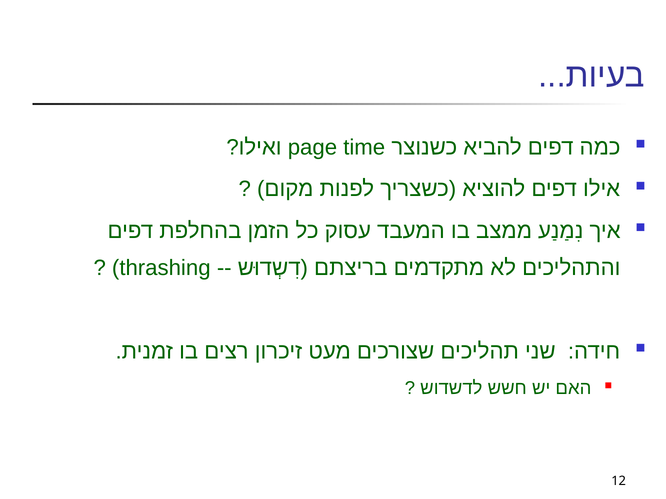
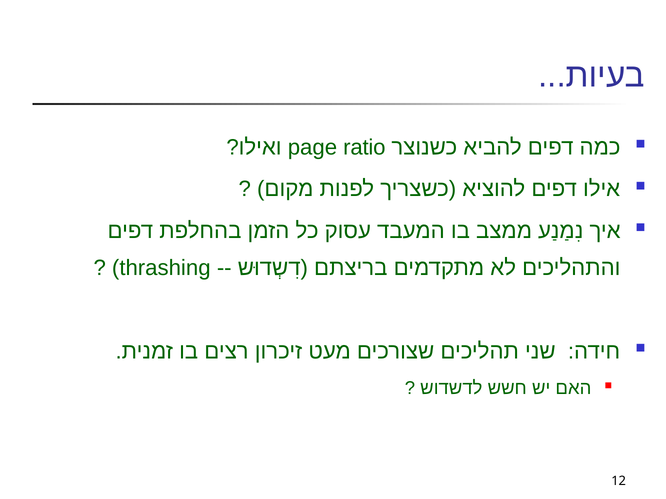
time: time -> ratio
